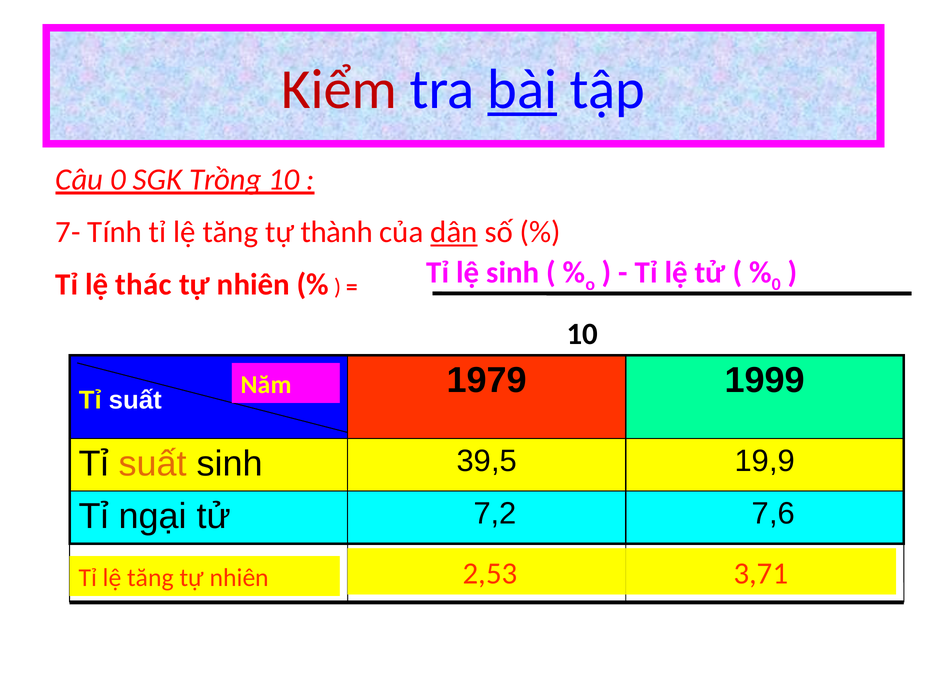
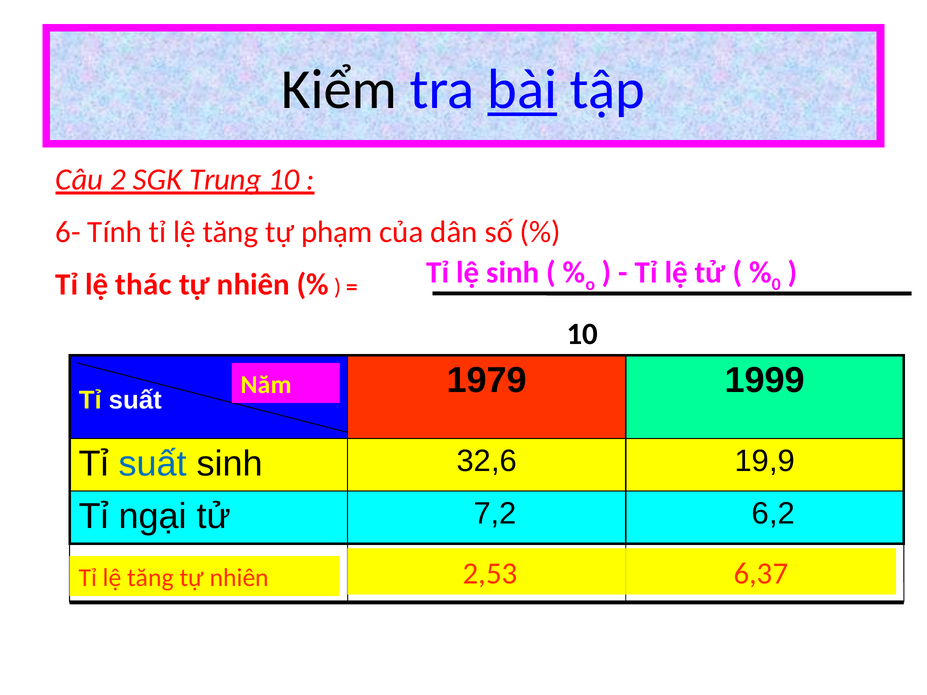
Kiểm colour: red -> black
Câu 0: 0 -> 2
Trồng: Trồng -> Trung
7-: 7- -> 6-
thành: thành -> phạm
dân underline: present -> none
suất at (153, 464) colour: orange -> blue
39,5: 39,5 -> 32,6
7,6: 7,6 -> 6,2
3,71: 3,71 -> 6,37
